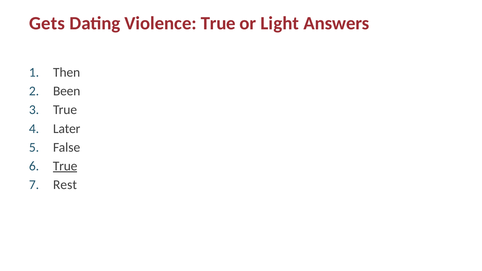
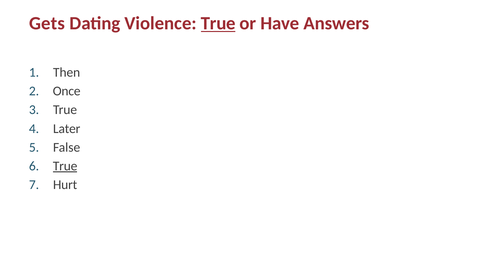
True at (218, 23) underline: none -> present
Light: Light -> Have
Been: Been -> Once
Rest: Rest -> Hurt
